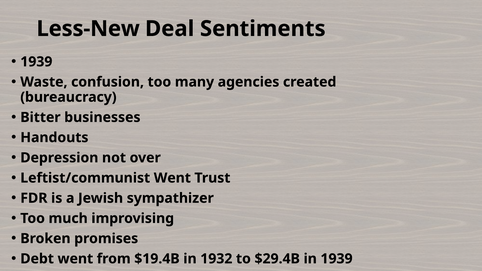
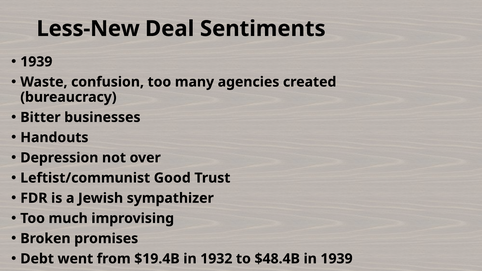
Leftist/communist Went: Went -> Good
$29.4B: $29.4B -> $48.4B
